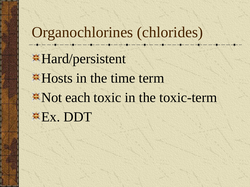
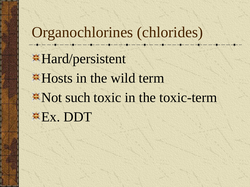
time: time -> wild
each: each -> such
